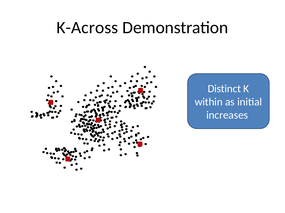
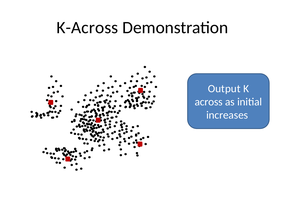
Distinct: Distinct -> Output
within: within -> across
